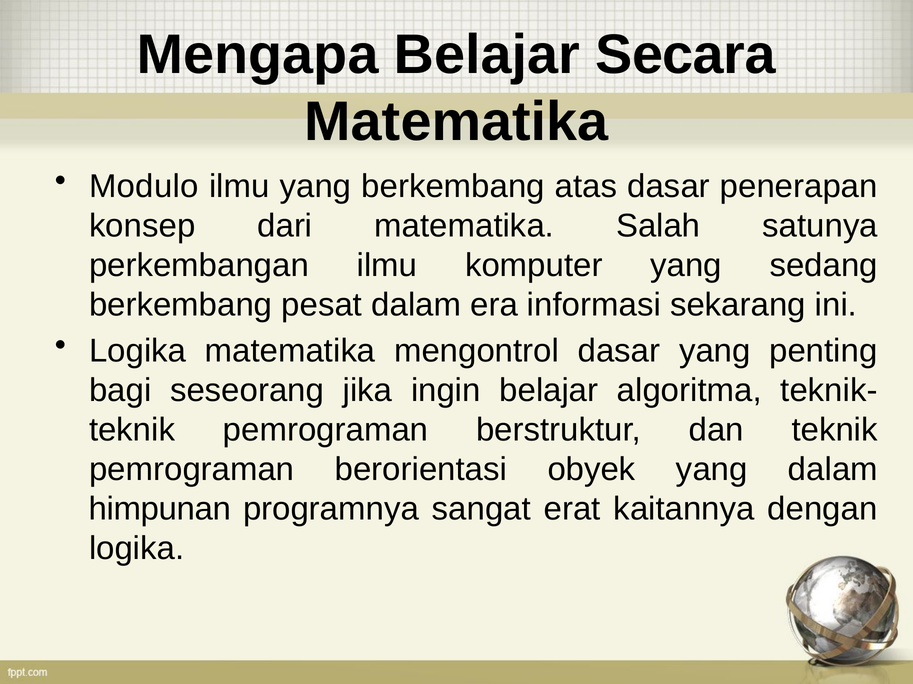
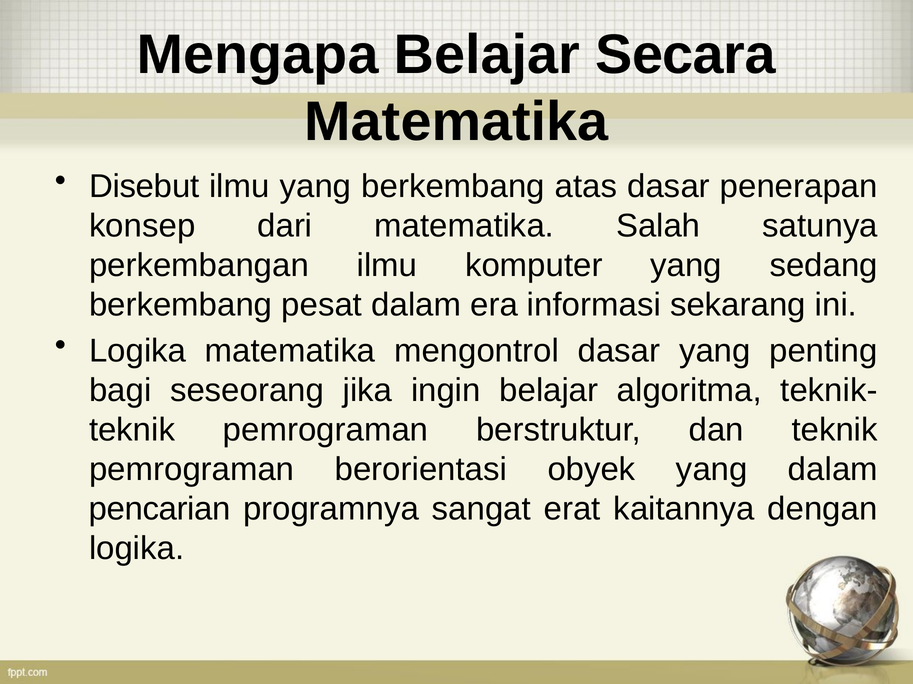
Modulo: Modulo -> Disebut
himpunan: himpunan -> pencarian
